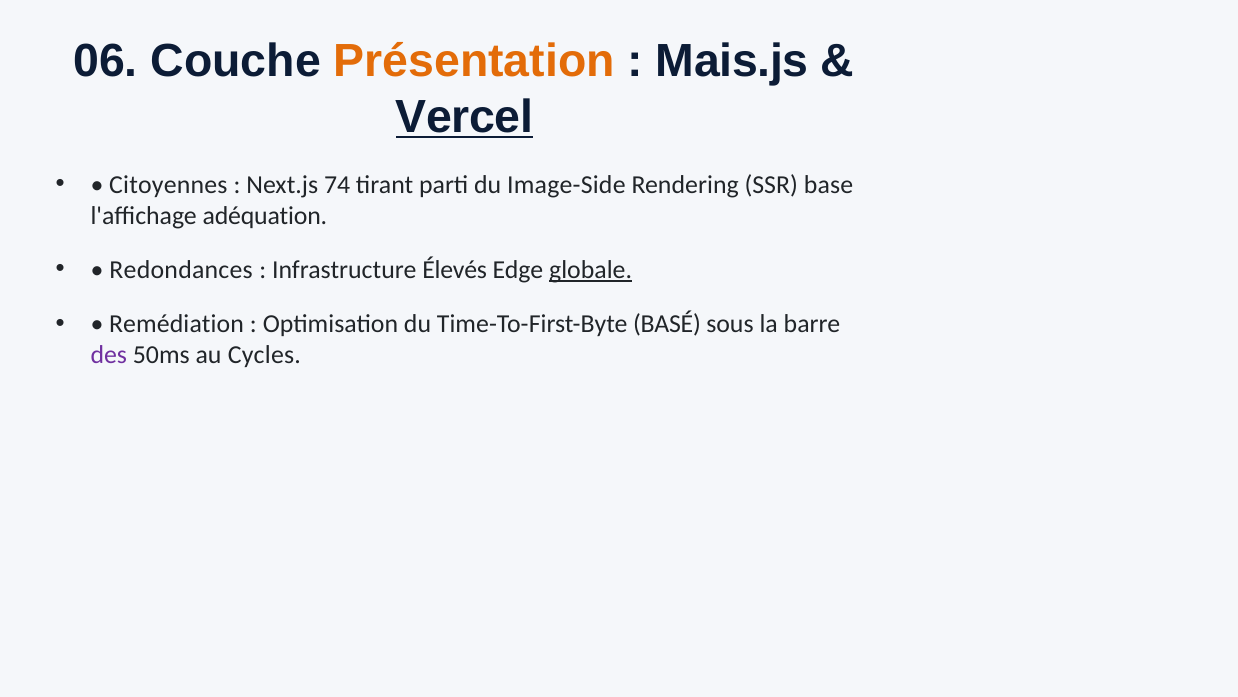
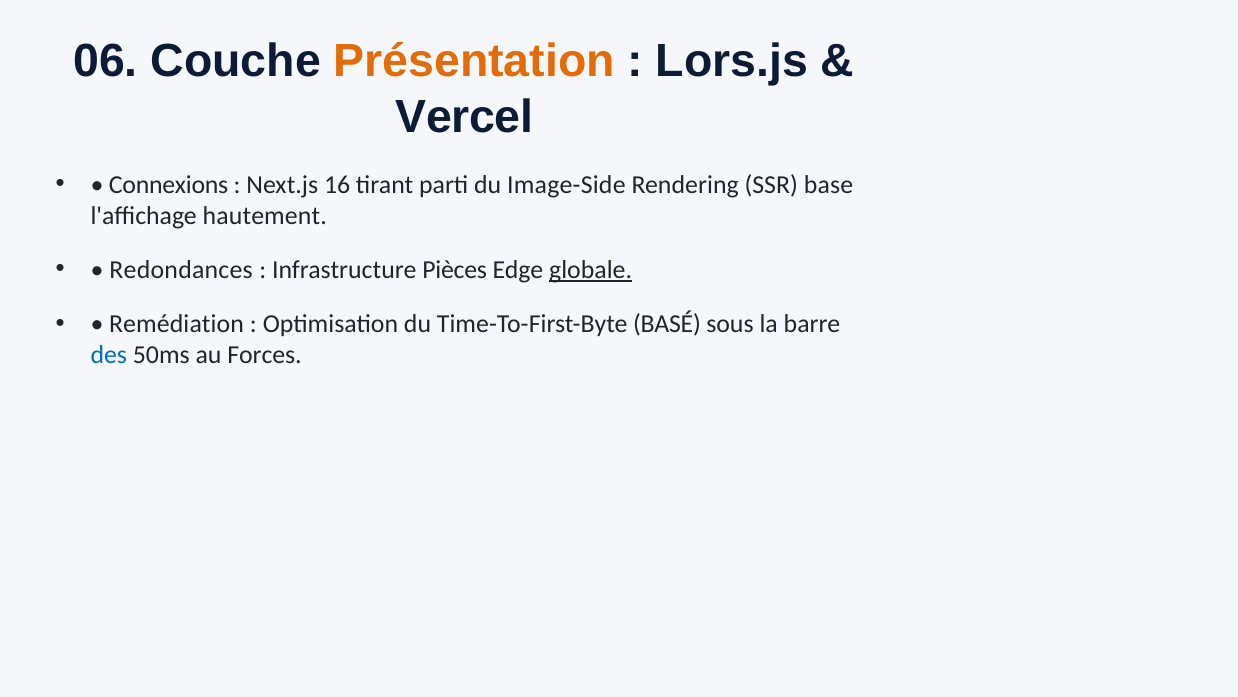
Mais.js: Mais.js -> Lors.js
Vercel underline: present -> none
Citoyennes: Citoyennes -> Connexions
74: 74 -> 16
adéquation: adéquation -> hautement
Élevés: Élevés -> Pièces
des colour: purple -> blue
Cycles: Cycles -> Forces
